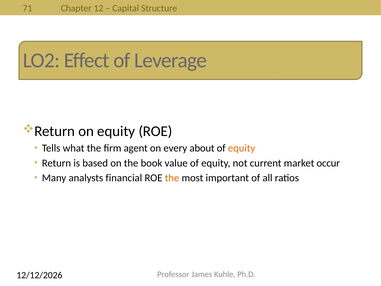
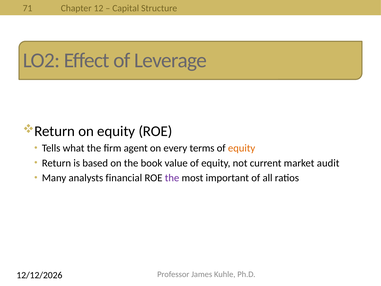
about: about -> terms
occur: occur -> audit
the at (172, 178) colour: orange -> purple
